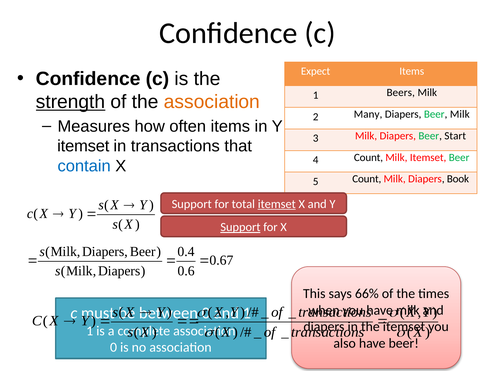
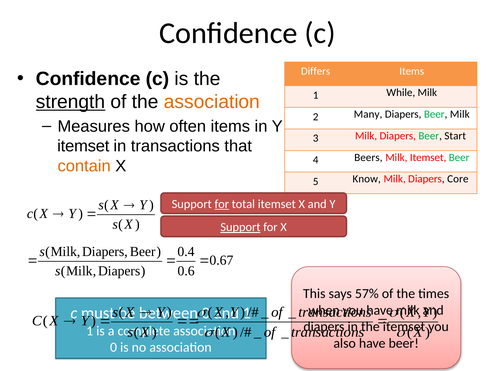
Expect: Expect -> Differs
Beers: Beers -> While
4 Count: Count -> Beers
contain colour: blue -> orange
5 Count: Count -> Know
Book: Book -> Core
for at (222, 204) underline: none -> present
itemset at (277, 204) underline: present -> none
66%: 66% -> 57%
